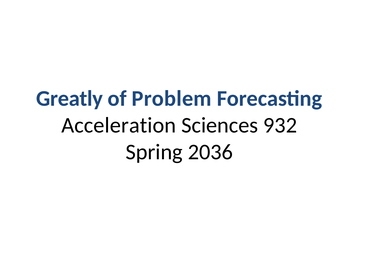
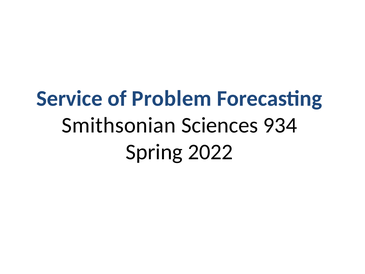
Greatly: Greatly -> Service
Acceleration: Acceleration -> Smithsonian
932: 932 -> 934
2036: 2036 -> 2022
